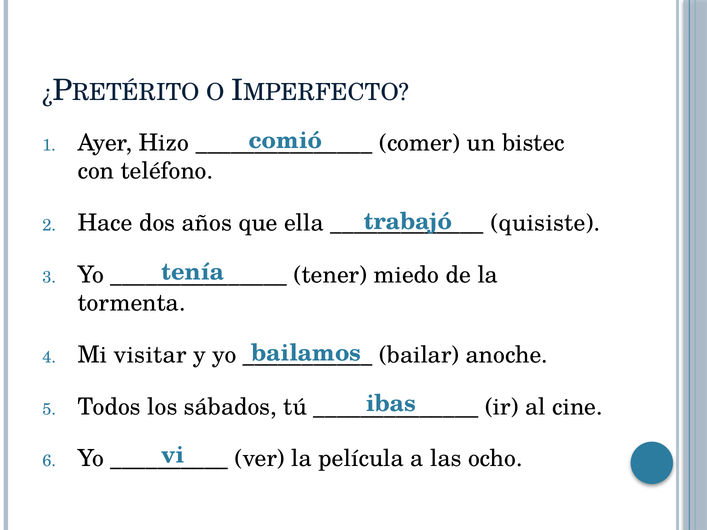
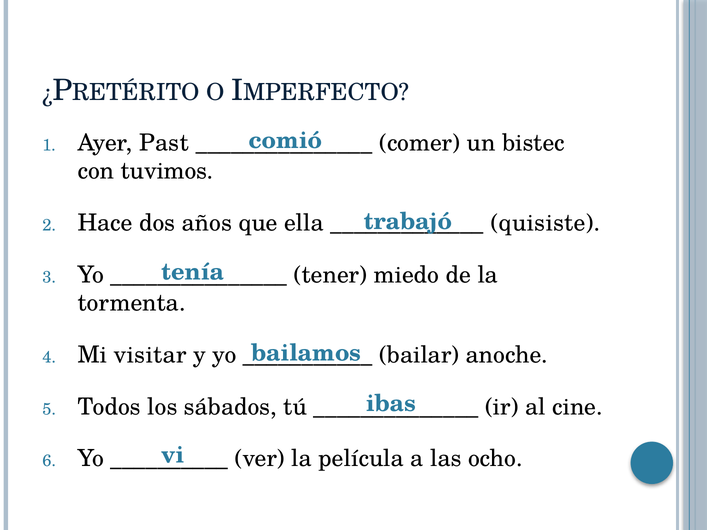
Hizo: Hizo -> Past
teléfono: teléfono -> tuvimos
